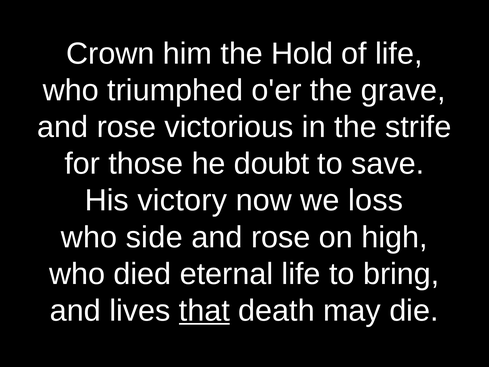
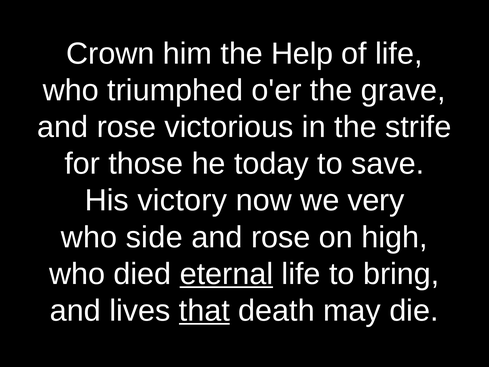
Hold: Hold -> Help
doubt: doubt -> today
loss: loss -> very
eternal underline: none -> present
